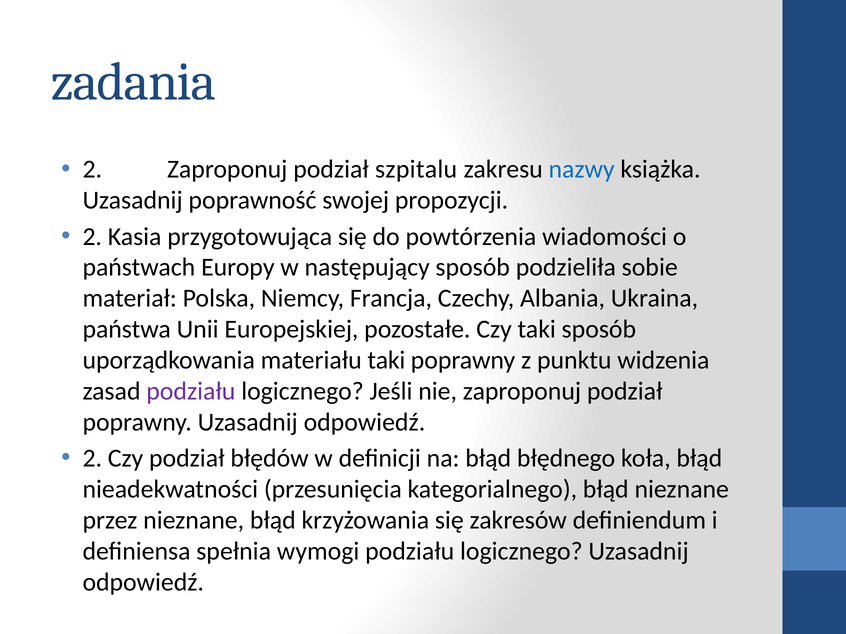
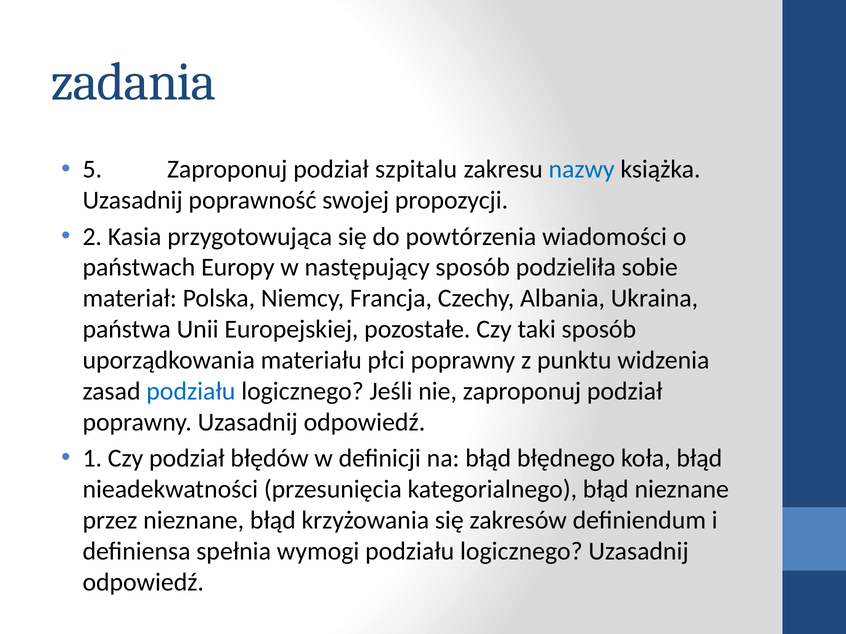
2 at (92, 170): 2 -> 5
materiału taki: taki -> płci
podziału at (191, 392) colour: purple -> blue
2 at (92, 459): 2 -> 1
